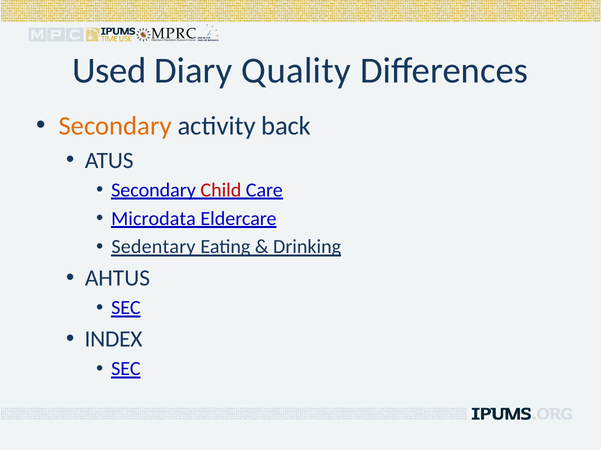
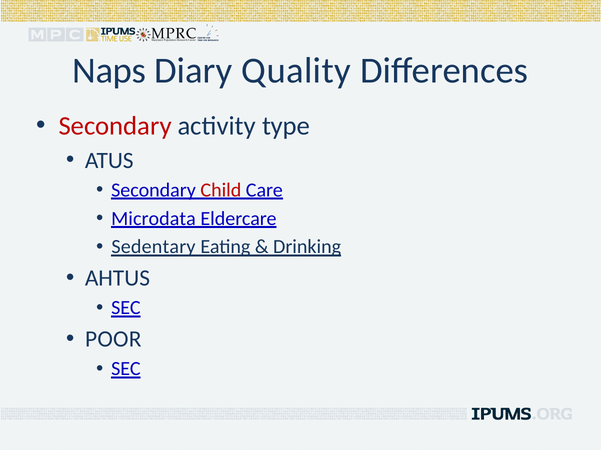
Used: Used -> Naps
Secondary at (115, 126) colour: orange -> red
back: back -> type
INDEX: INDEX -> POOR
